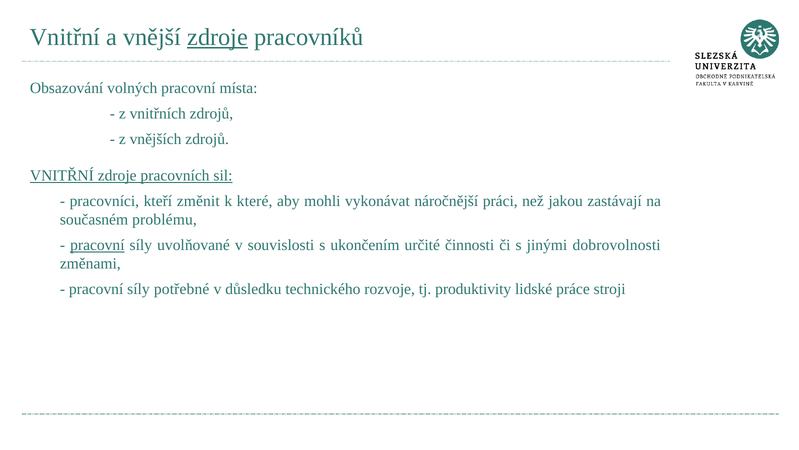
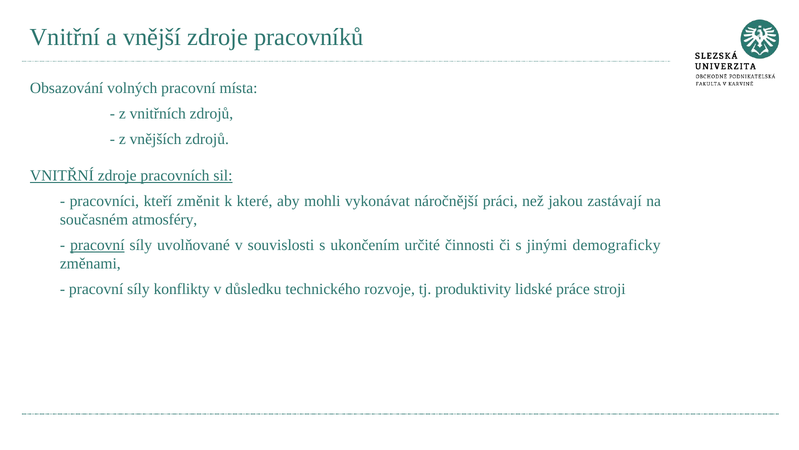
zdroje at (218, 37) underline: present -> none
problému: problému -> atmosféry
dobrovolnosti: dobrovolnosti -> demograficky
potřebné: potřebné -> konflikty
